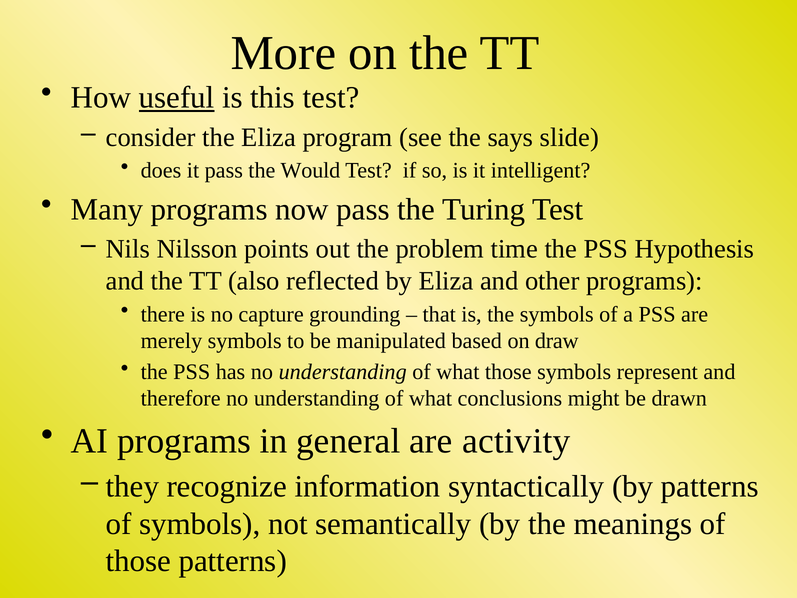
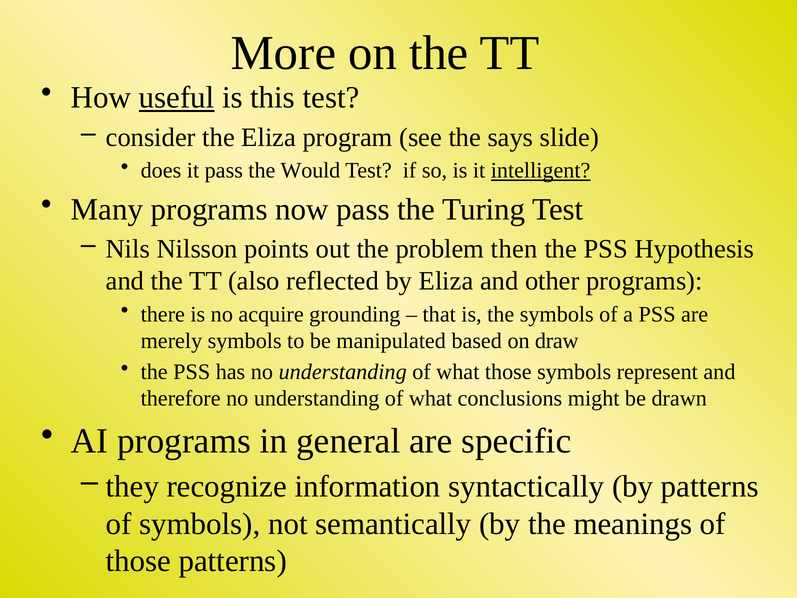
intelligent underline: none -> present
time: time -> then
capture: capture -> acquire
activity: activity -> specific
